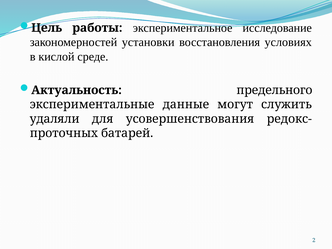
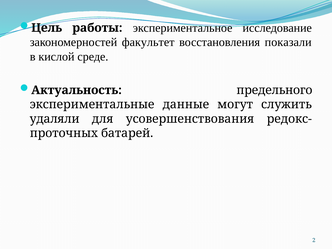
установки: установки -> факультет
условиях: условиях -> показали
